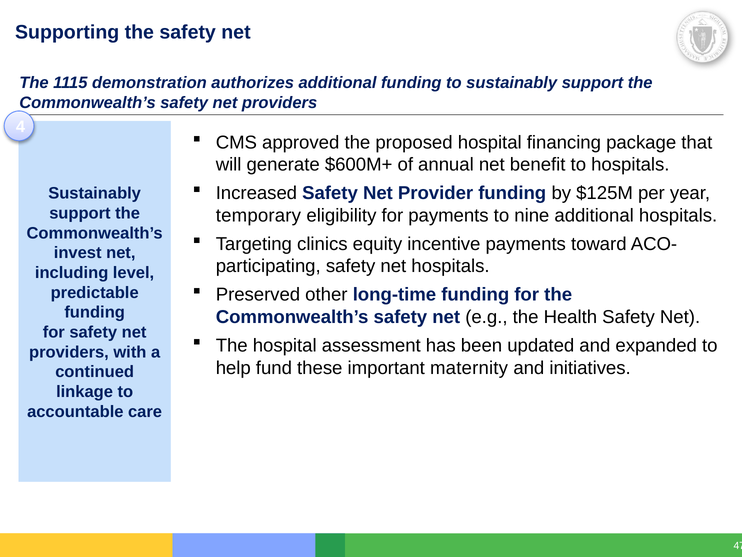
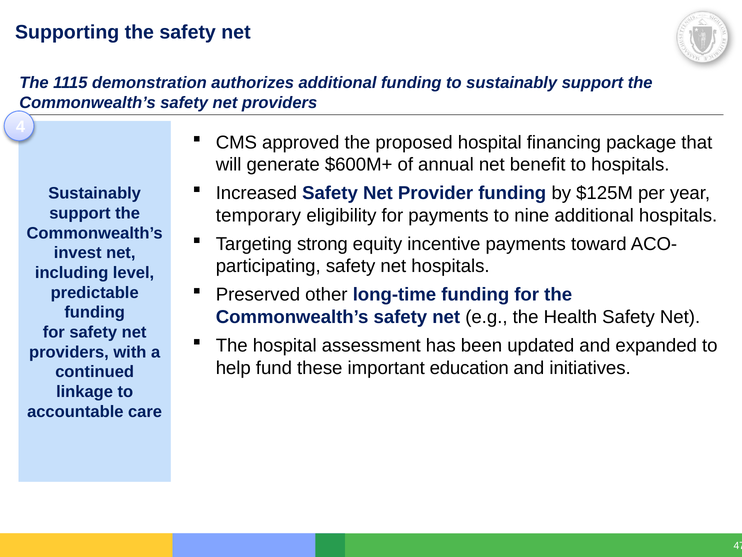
clinics: clinics -> strong
maternity: maternity -> education
